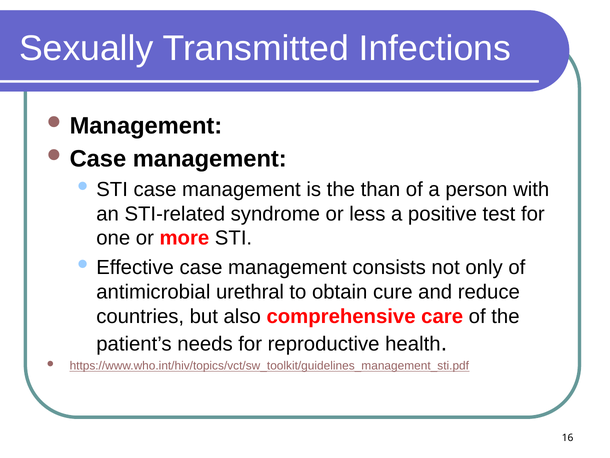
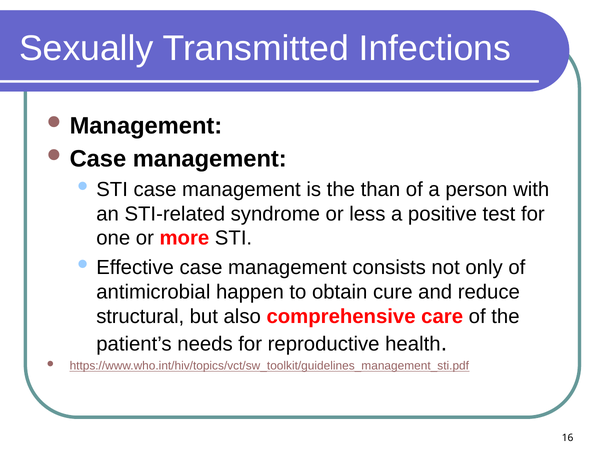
urethral: urethral -> happen
countries: countries -> structural
